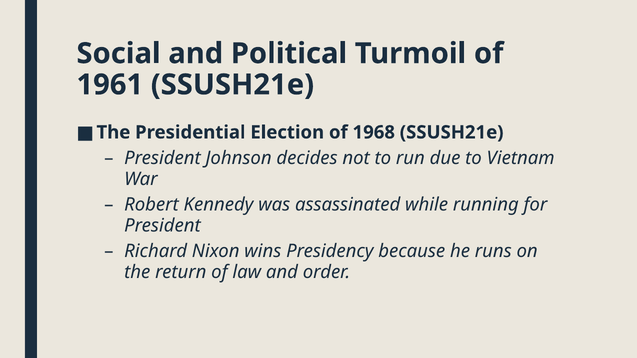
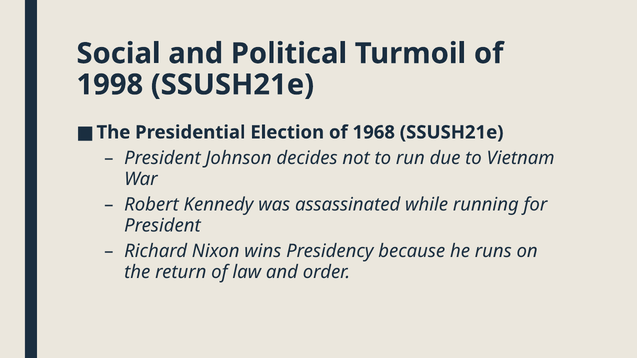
1961: 1961 -> 1998
